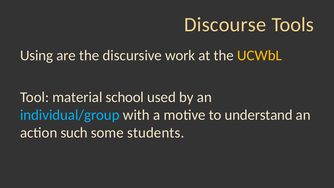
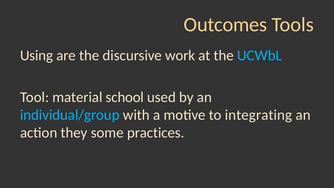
Discourse: Discourse -> Outcomes
UCWbL colour: yellow -> light blue
understand: understand -> integrating
such: such -> they
students: students -> practices
